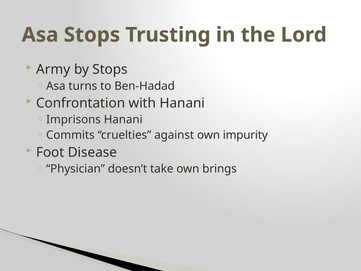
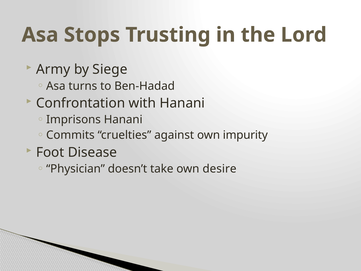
by Stops: Stops -> Siege
brings: brings -> desire
